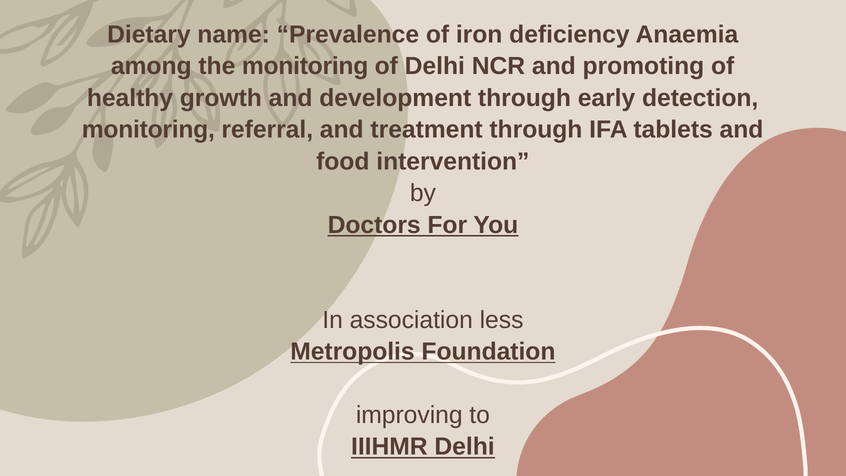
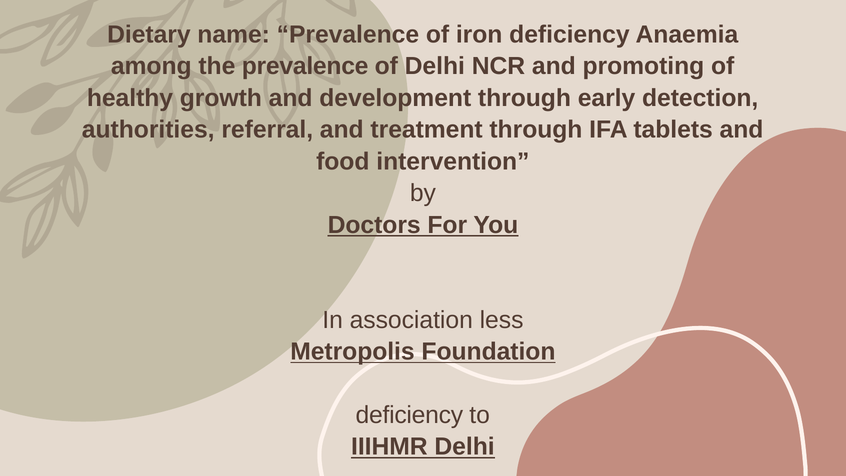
the monitoring: monitoring -> prevalence
monitoring at (148, 130): monitoring -> authorities
improving at (409, 415): improving -> deficiency
